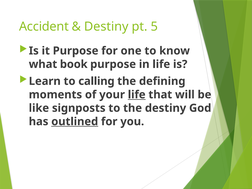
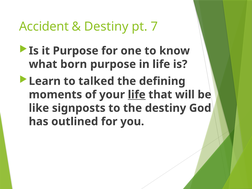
5: 5 -> 7
book: book -> born
calling: calling -> talked
outlined underline: present -> none
